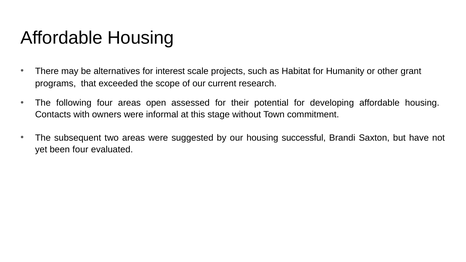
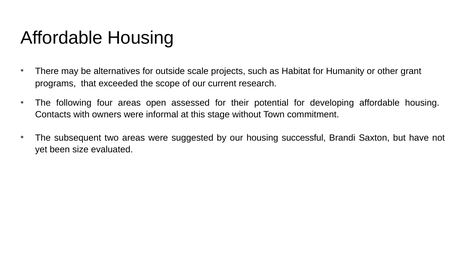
interest: interest -> outside
been four: four -> size
